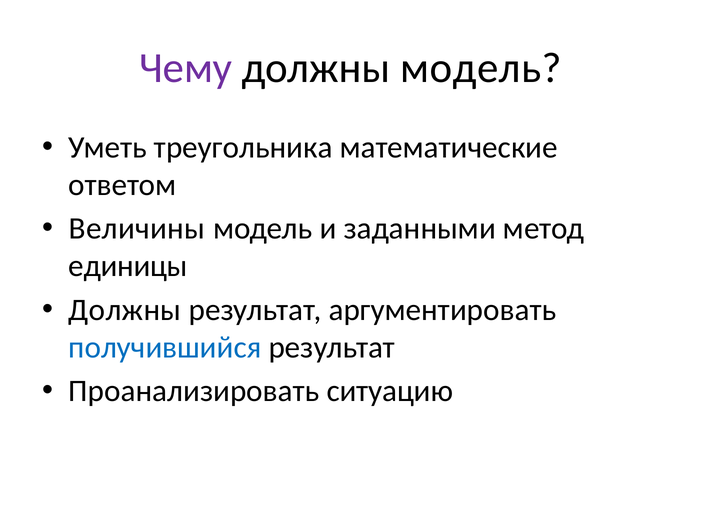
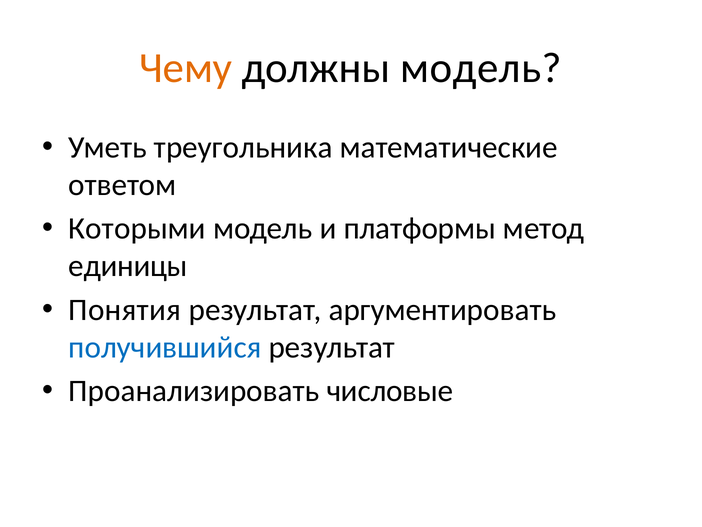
Чему colour: purple -> orange
Величины: Величины -> Которыми
заданными: заданными -> платформы
Должны at (125, 310): Должны -> Понятия
ситуацию: ситуацию -> числовые
